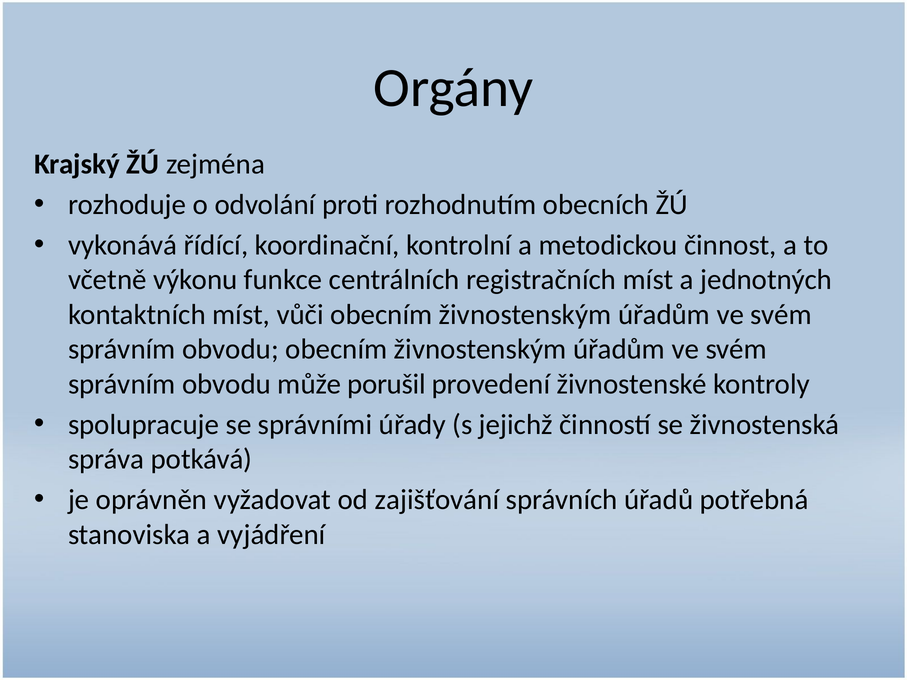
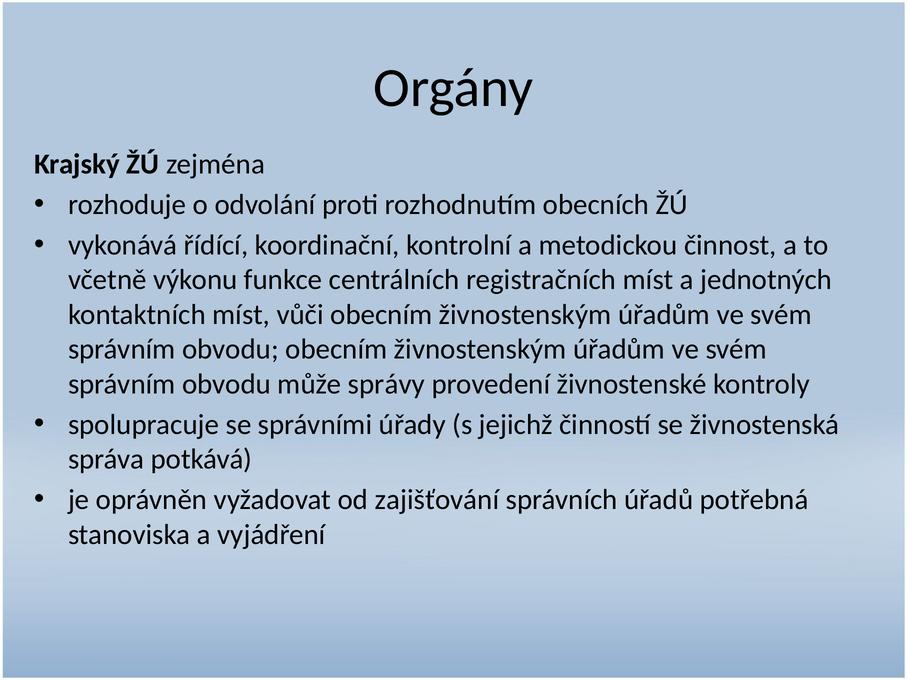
porušil: porušil -> správy
